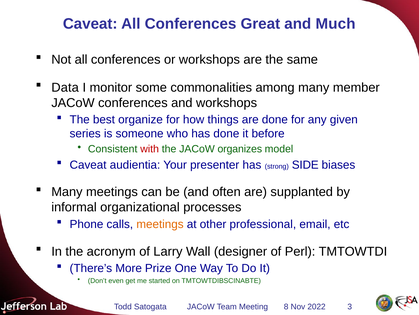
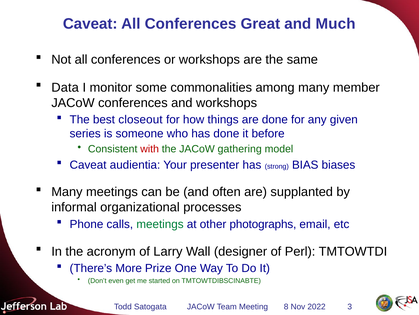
organize: organize -> closeout
organizes: organizes -> gathering
SIDE: SIDE -> BIAS
meetings at (160, 224) colour: orange -> green
professional: professional -> photographs
